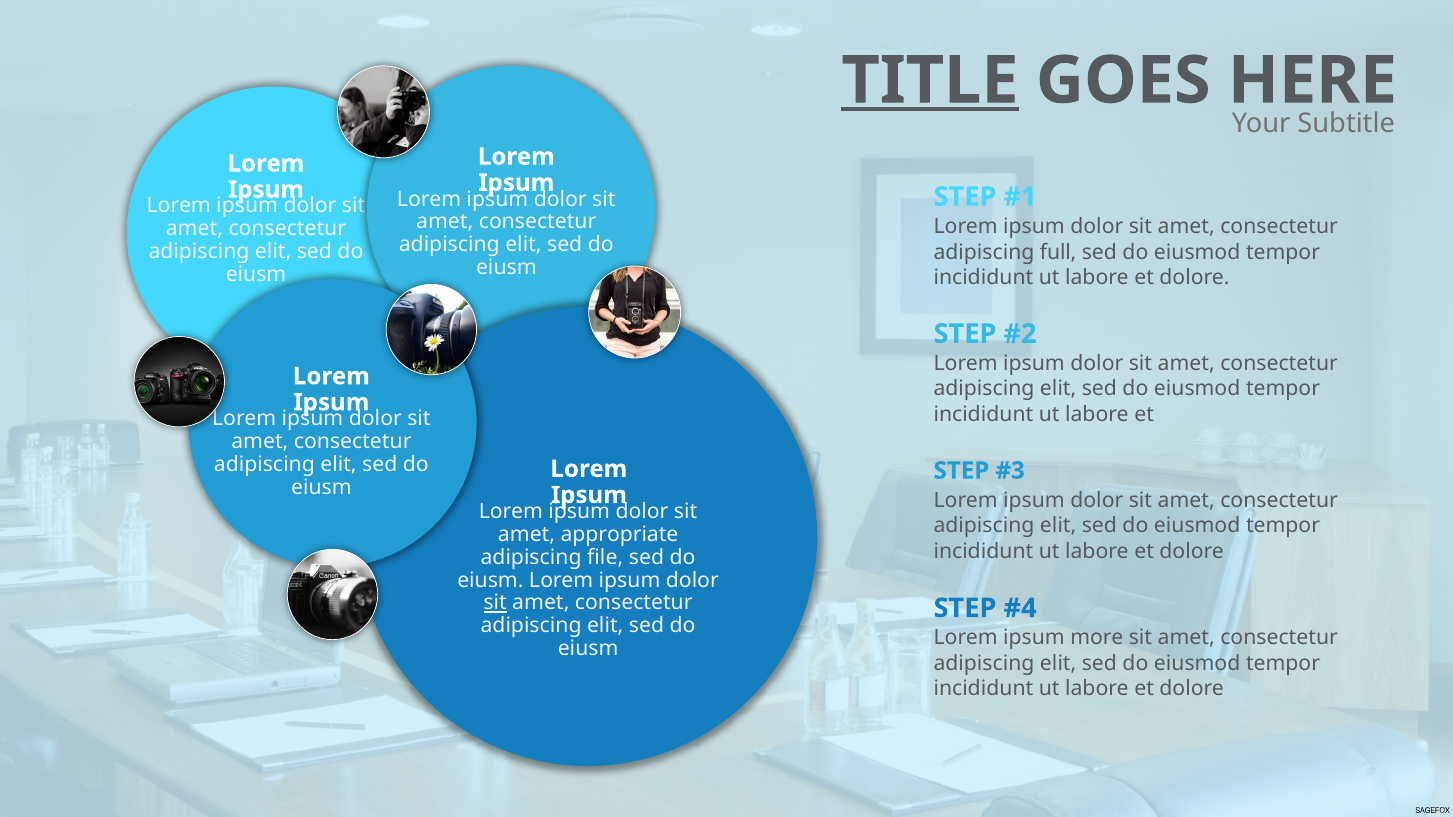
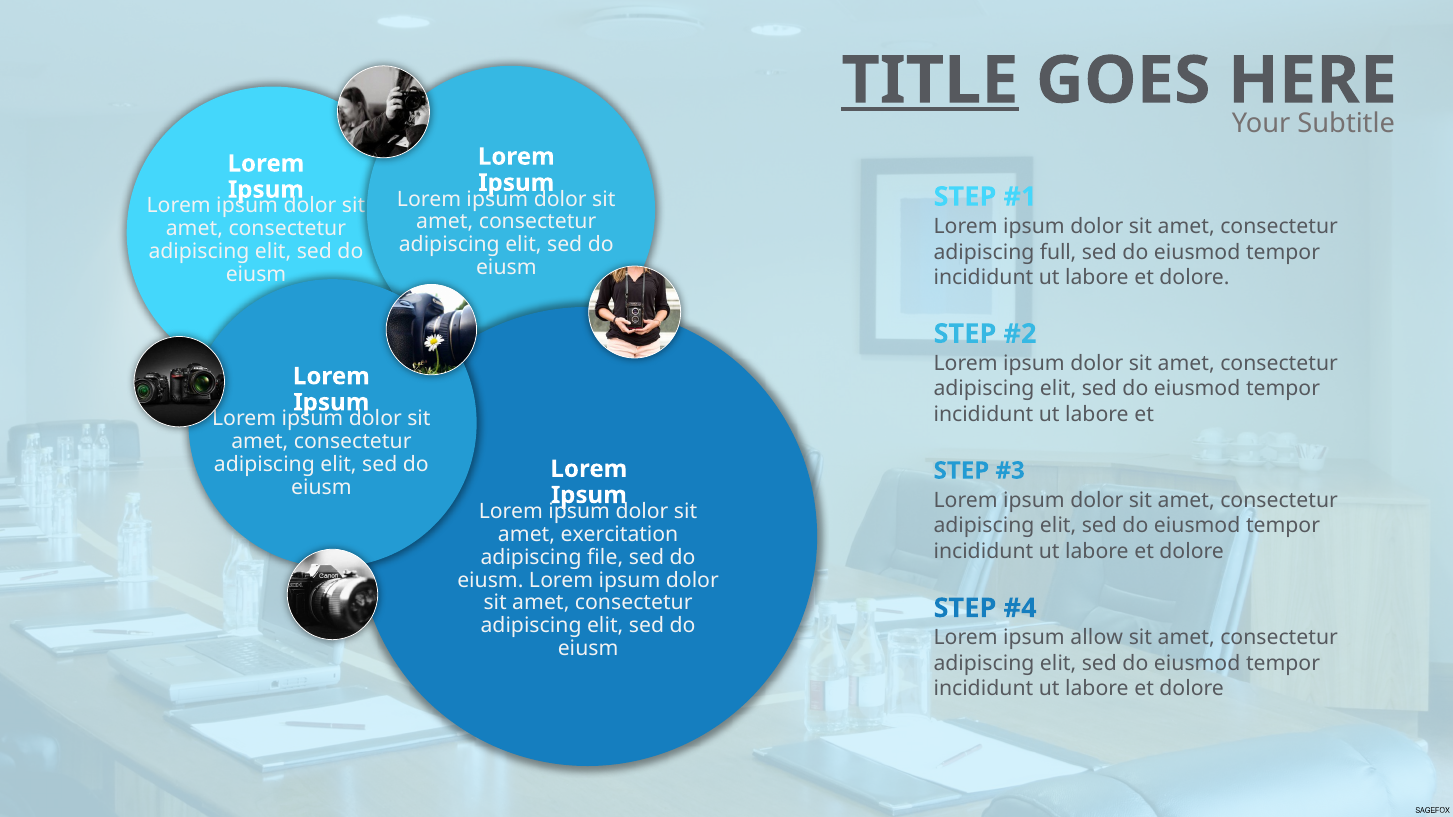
appropriate: appropriate -> exercitation
sit at (495, 603) underline: present -> none
more: more -> allow
